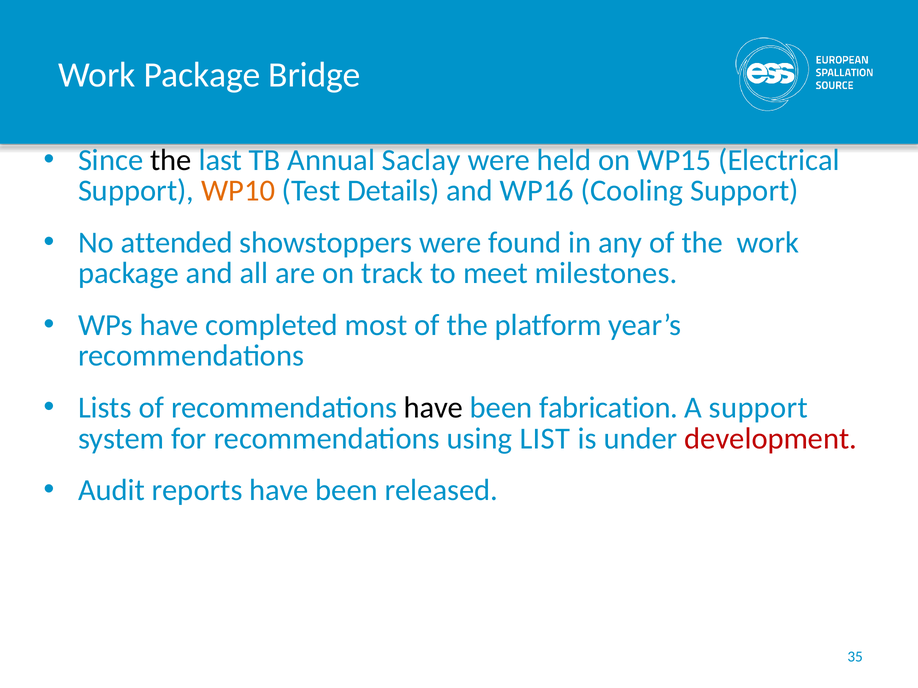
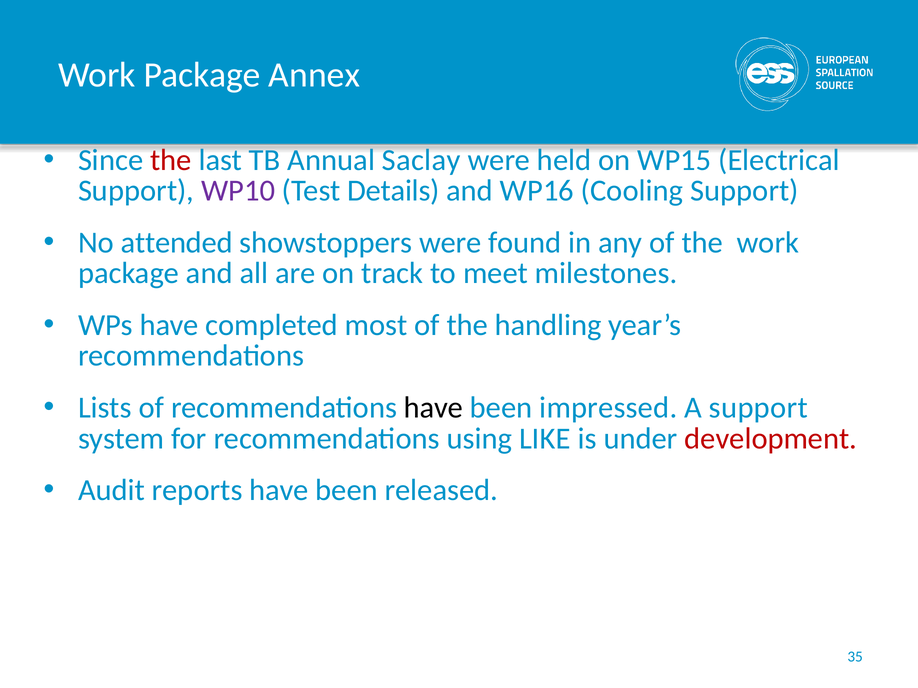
Bridge: Bridge -> Annex
the at (171, 160) colour: black -> red
WP10 colour: orange -> purple
platform: platform -> handling
fabrication: fabrication -> impressed
LIST: LIST -> LIKE
